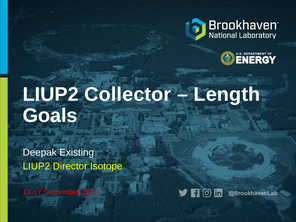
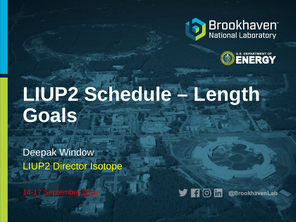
Collector: Collector -> Schedule
Existing: Existing -> Window
